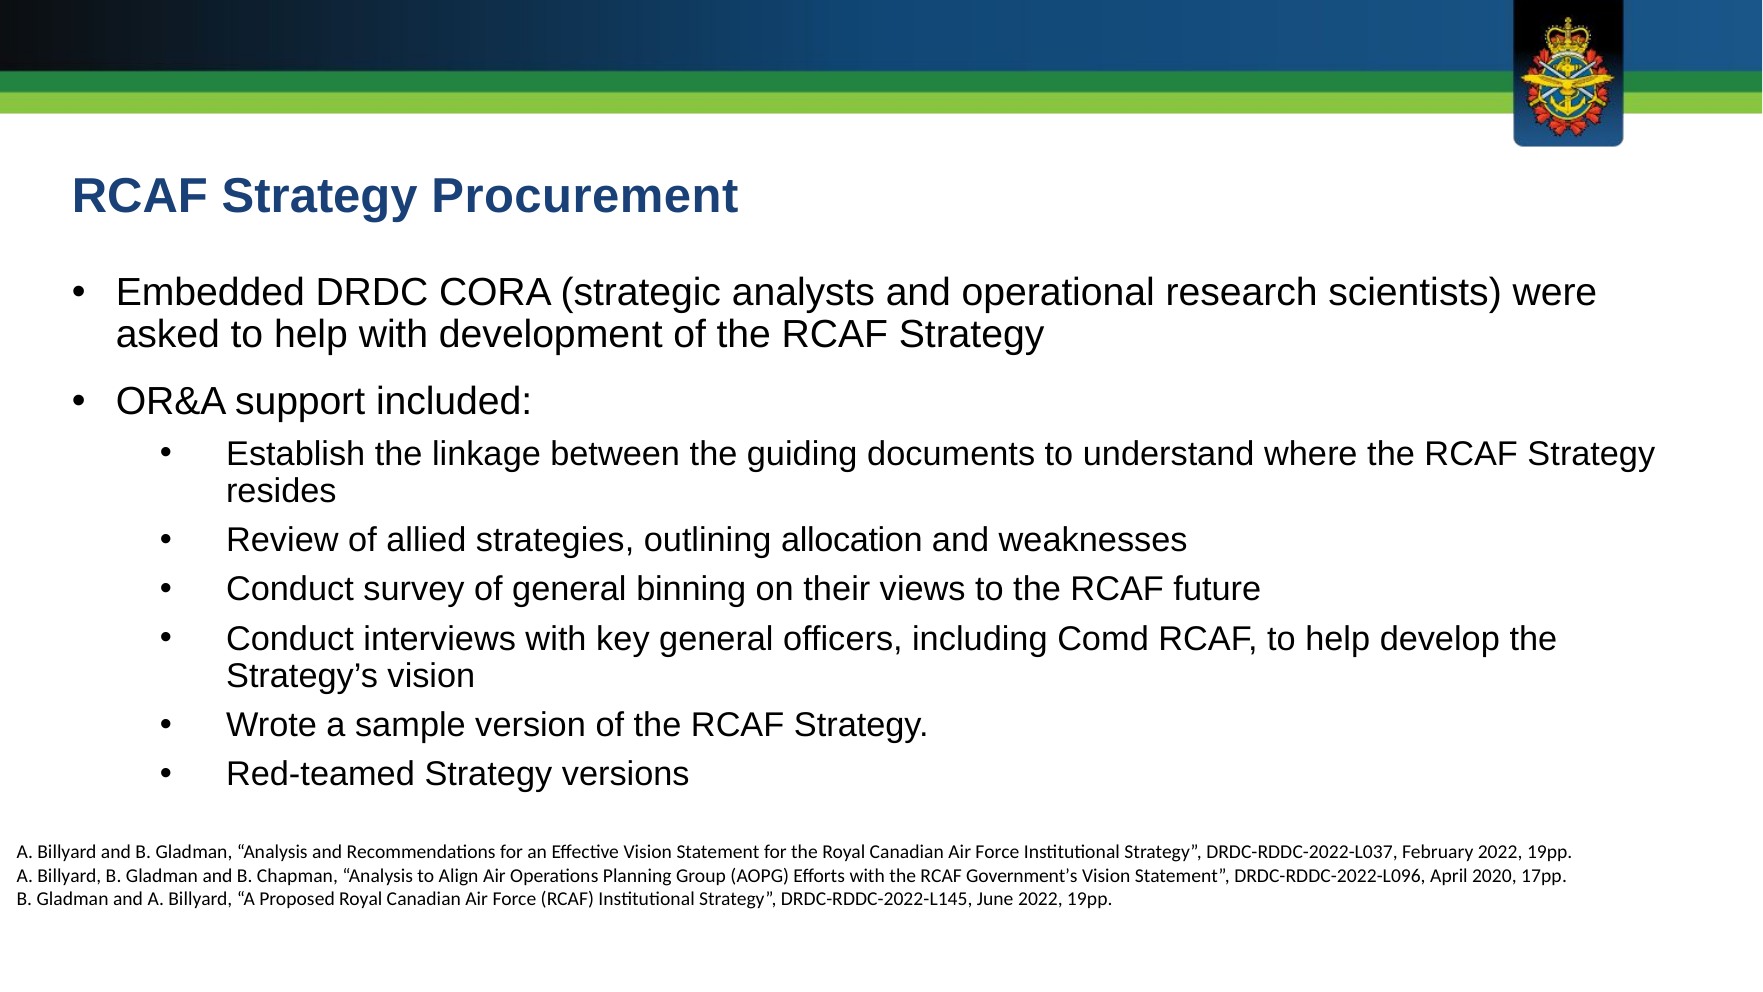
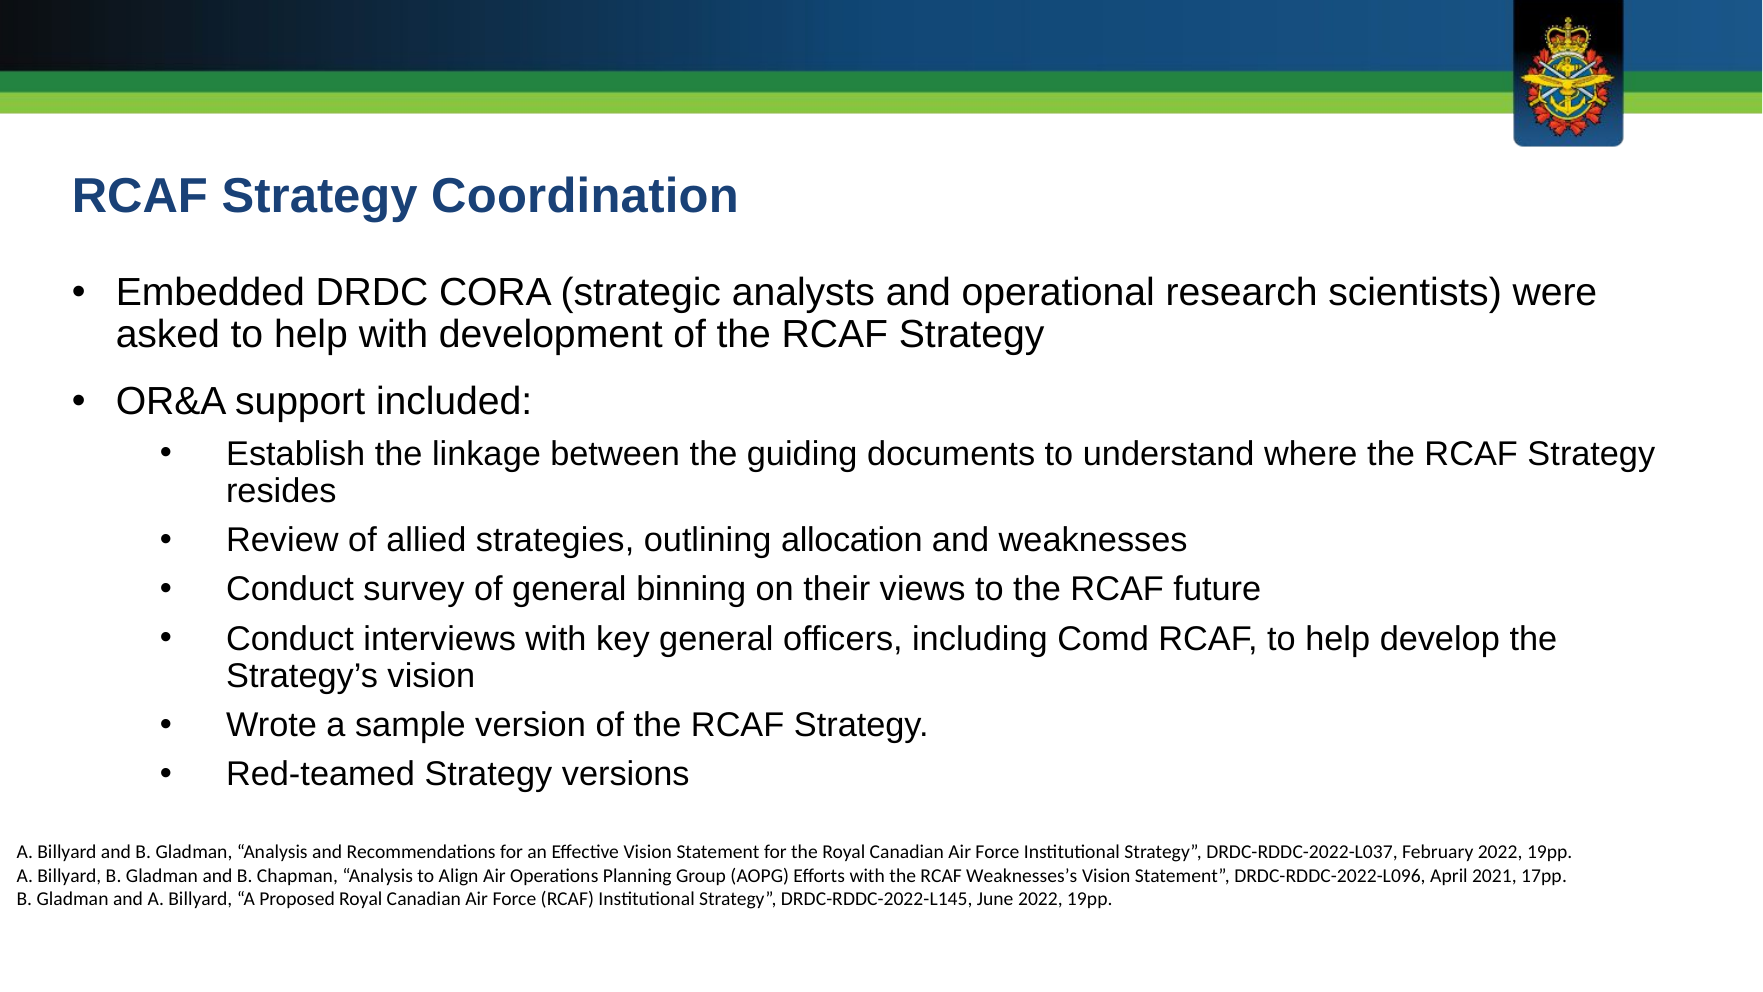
Procurement: Procurement -> Coordination
Government’s: Government’s -> Weaknesses’s
2020: 2020 -> 2021
